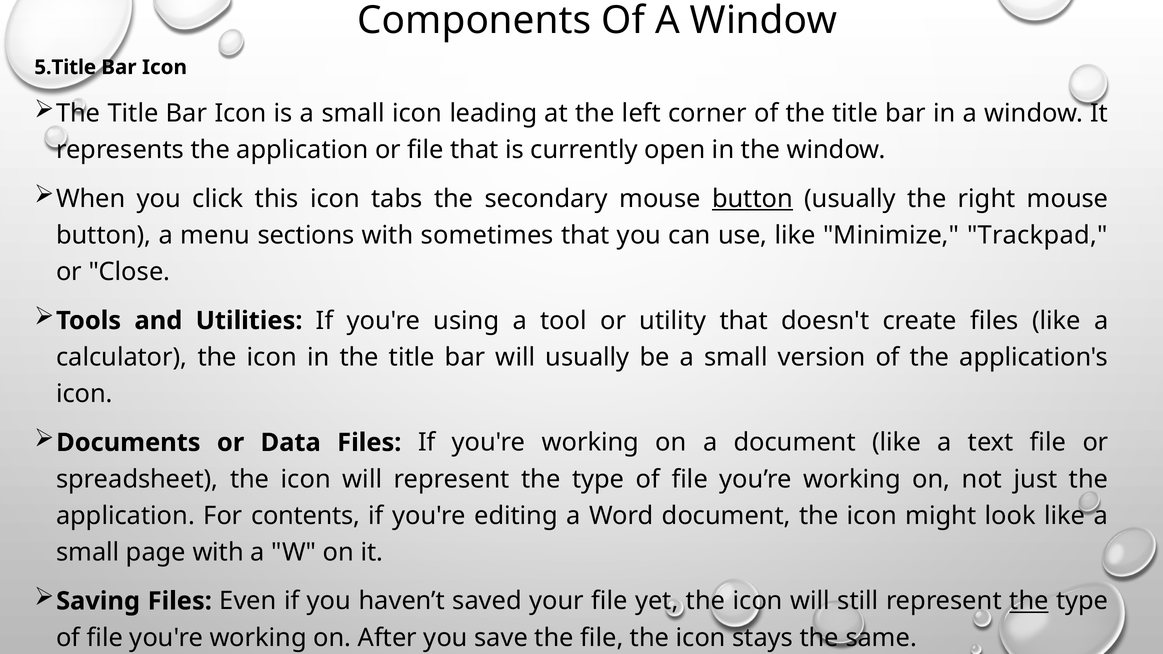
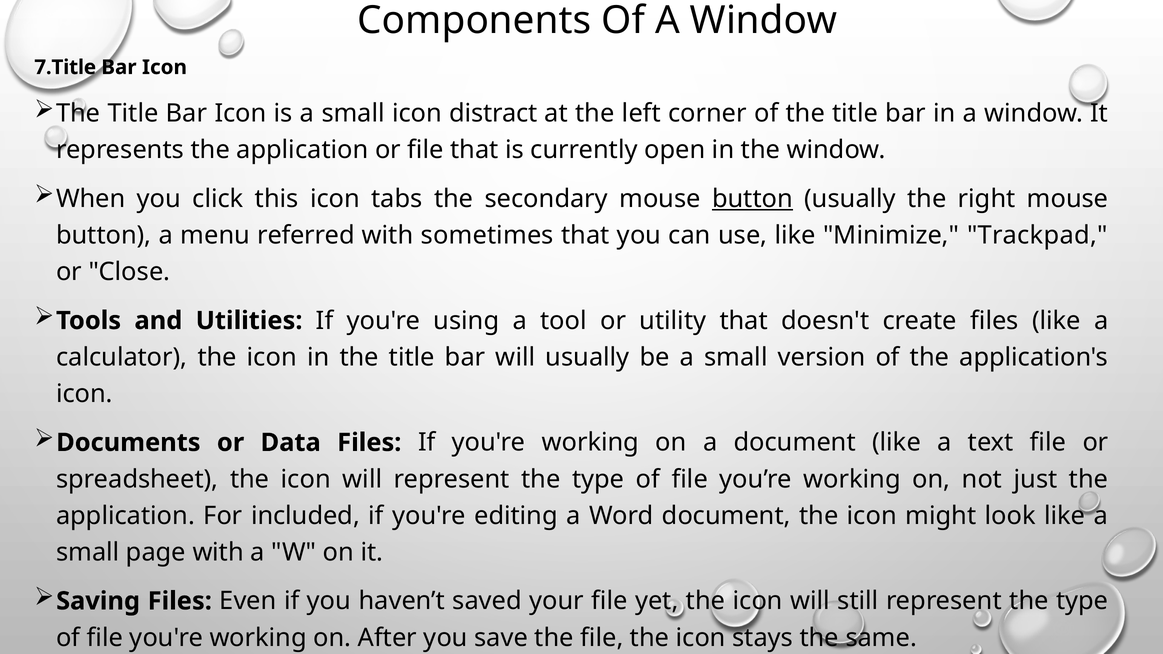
5.Title: 5.Title -> 7.Title
leading: leading -> distract
sections: sections -> referred
contents: contents -> included
the at (1029, 601) underline: present -> none
